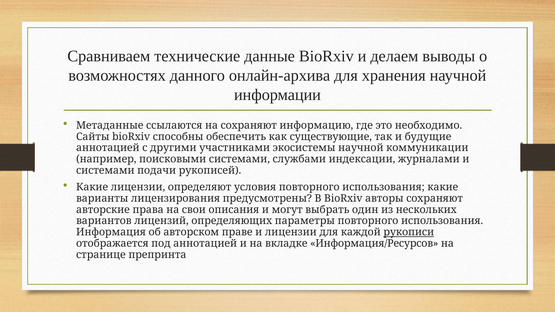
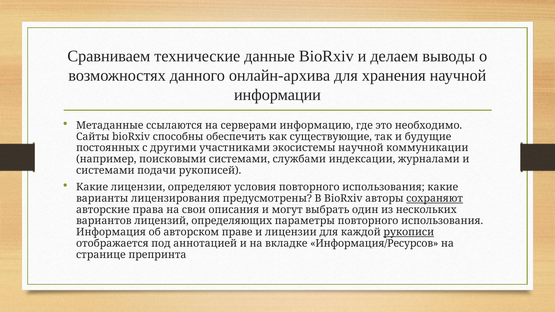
на сохраняют: сохраняют -> серверами
аннотацией at (108, 148): аннотацией -> постоянных
сохраняют at (435, 199) underline: none -> present
